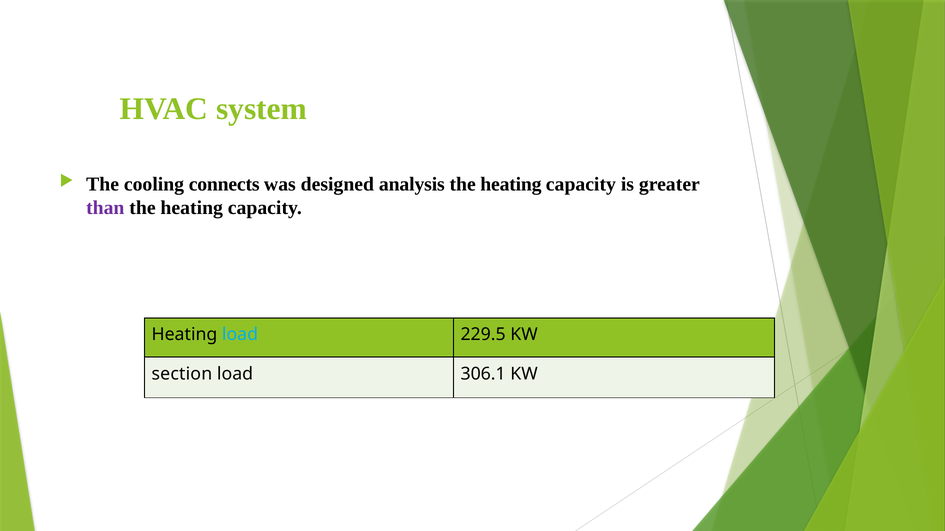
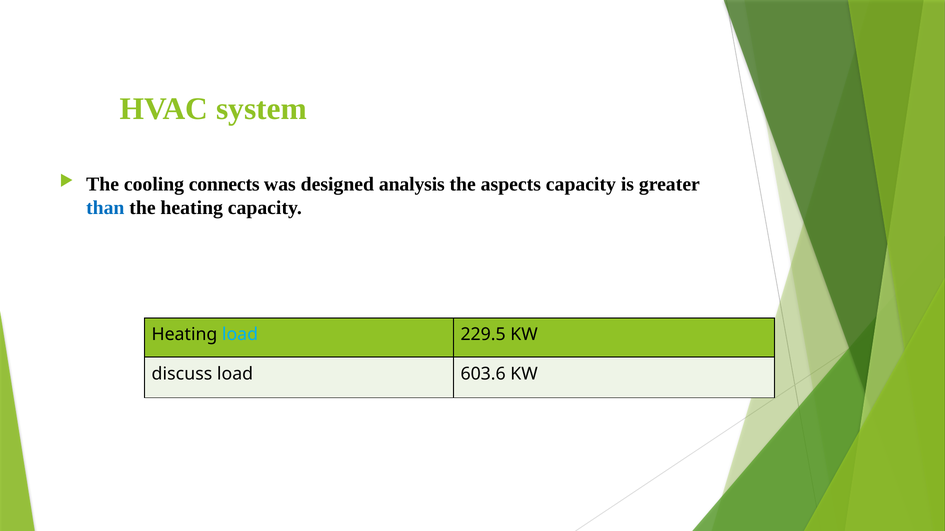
heating at (511, 184): heating -> aspects
than colour: purple -> blue
section: section -> discuss
306.1: 306.1 -> 603.6
